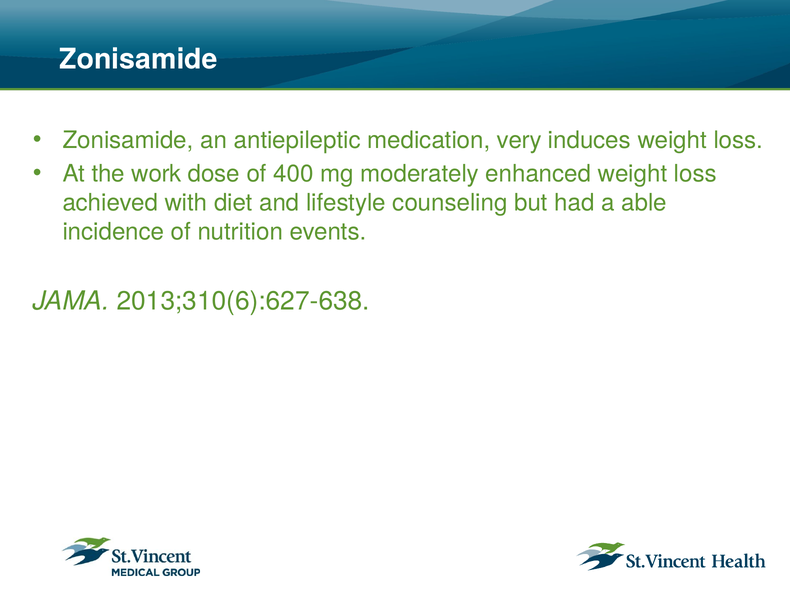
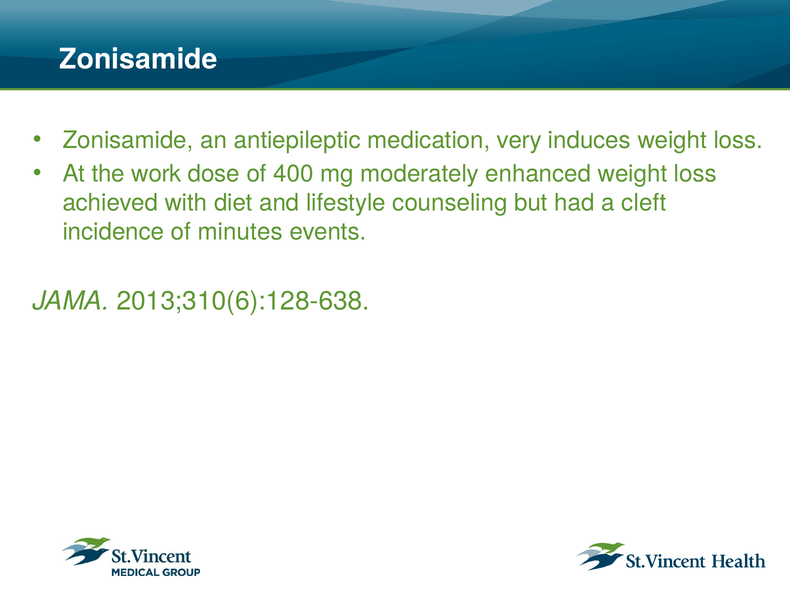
able: able -> cleft
nutrition: nutrition -> minutes
2013;310(6):627-638: 2013;310(6):627-638 -> 2013;310(6):128-638
